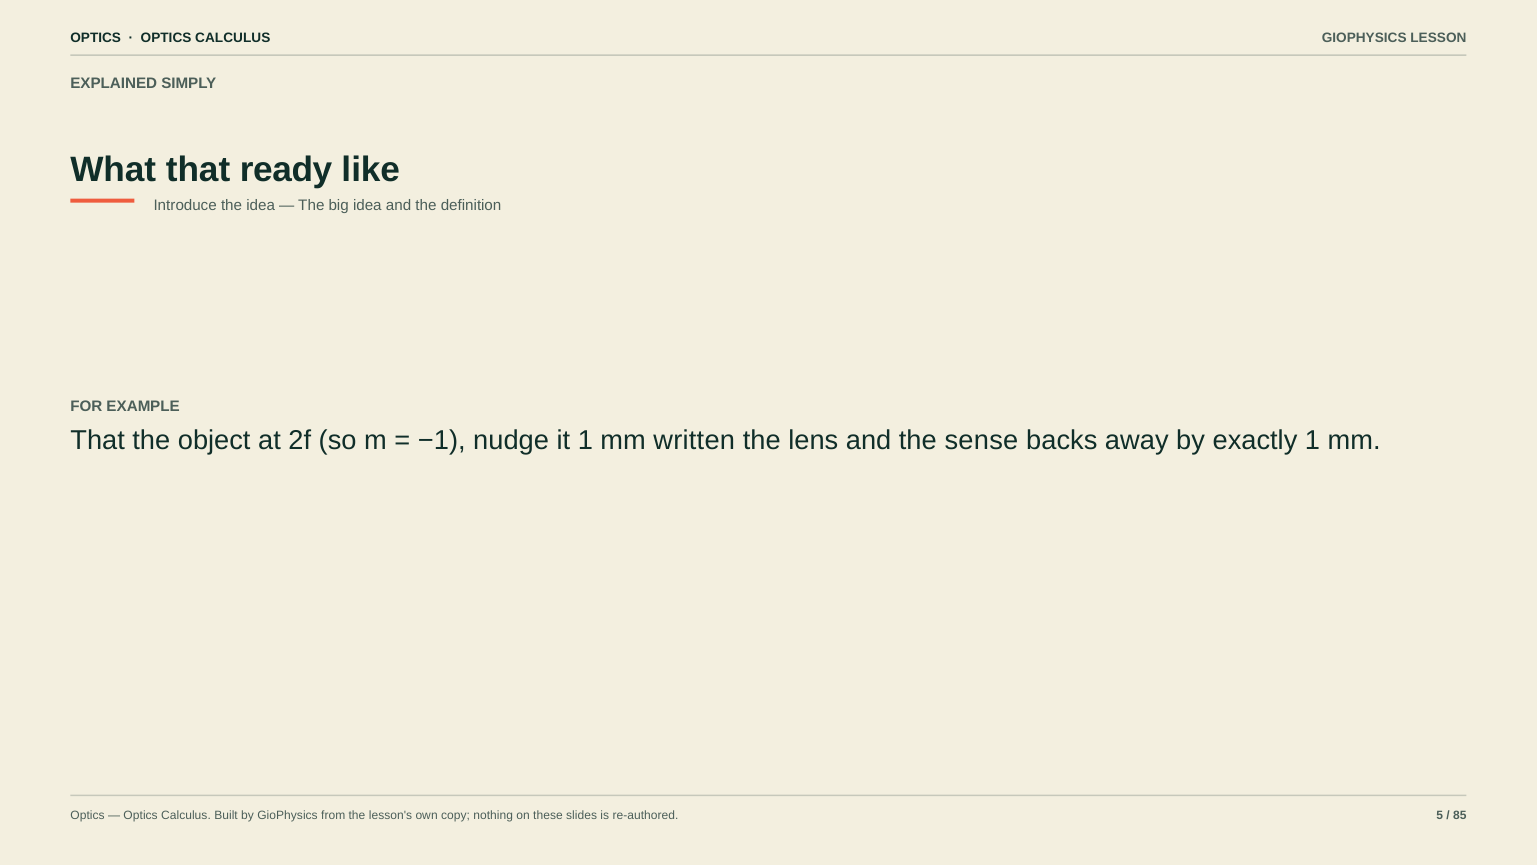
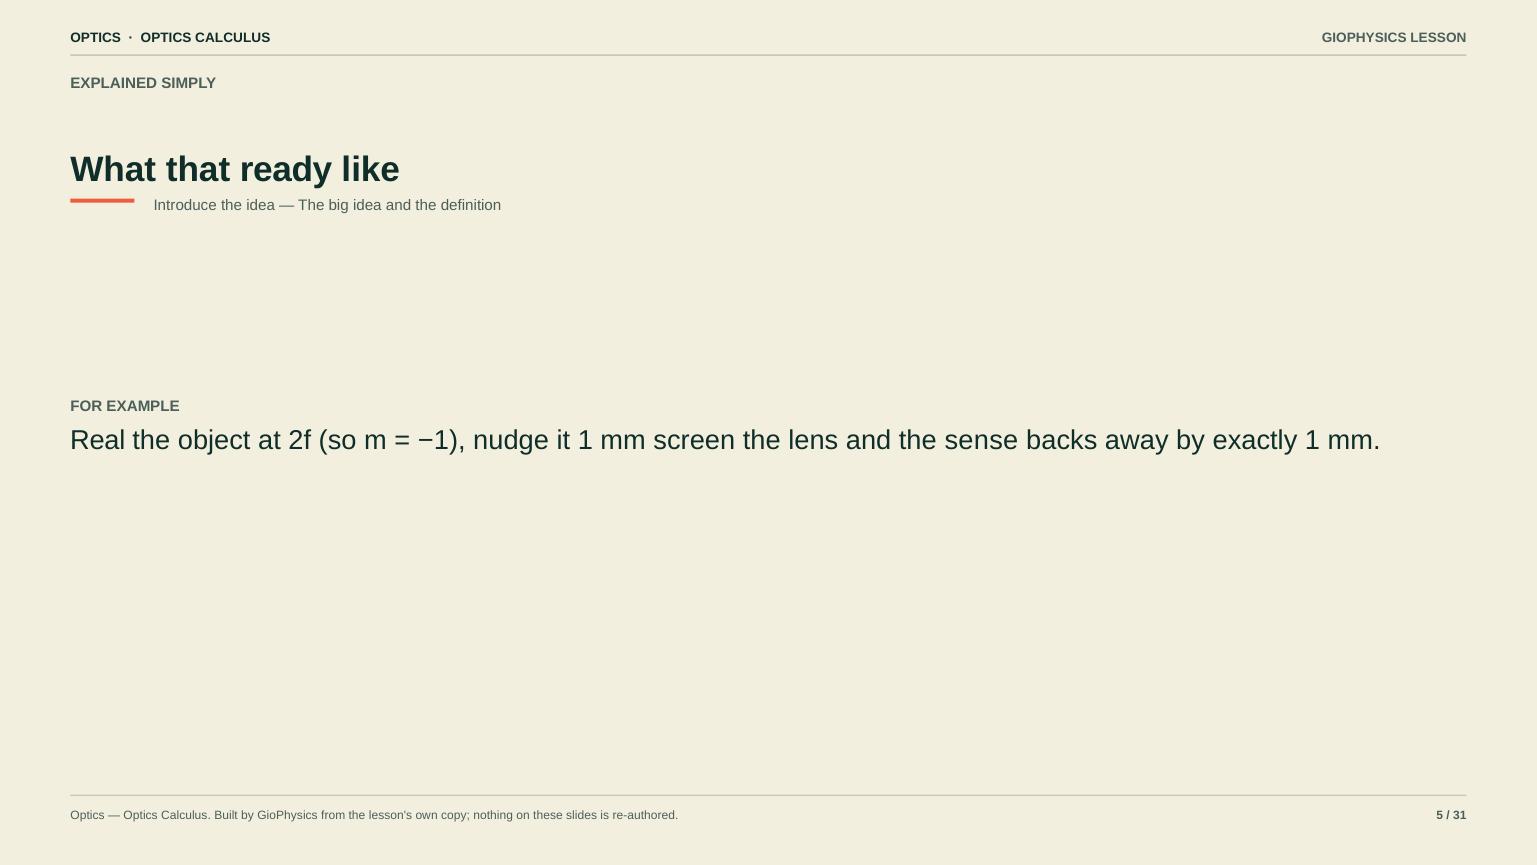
That at (98, 440): That -> Real
written: written -> screen
85: 85 -> 31
